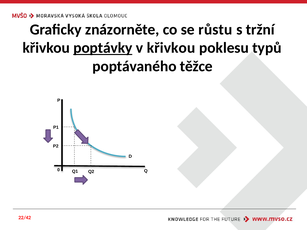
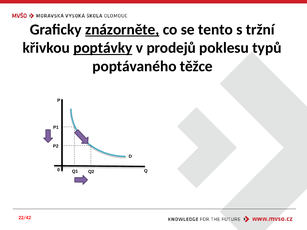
znázorněte underline: none -> present
růstu: růstu -> tento
v křivkou: křivkou -> prodejů
